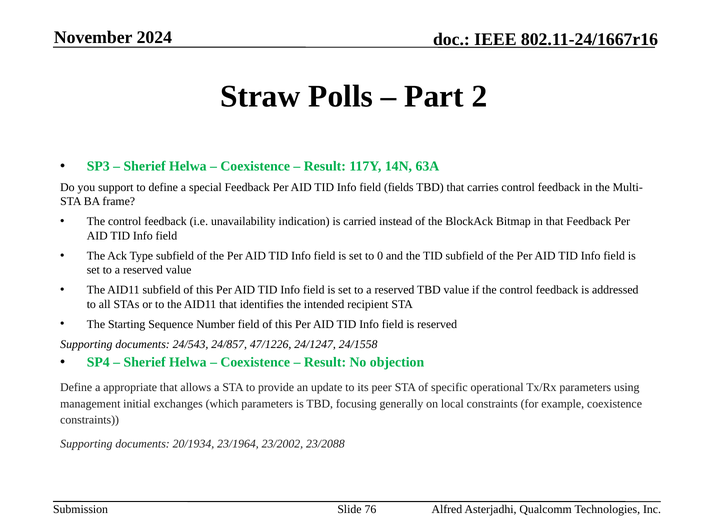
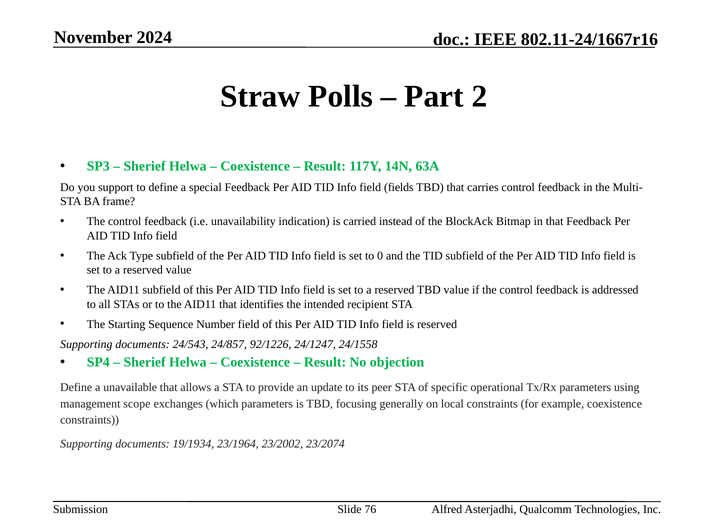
47/1226: 47/1226 -> 92/1226
appropriate: appropriate -> unavailable
initial: initial -> scope
20/1934: 20/1934 -> 19/1934
23/2088: 23/2088 -> 23/2074
